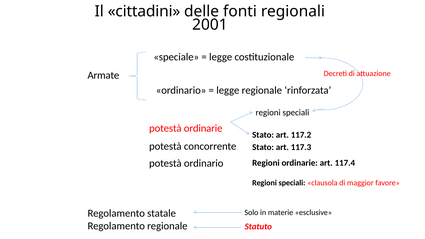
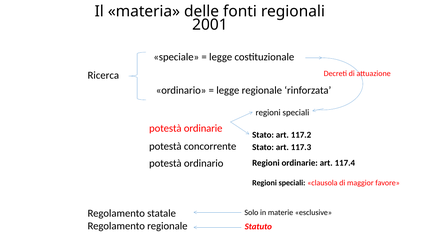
cittadini: cittadini -> materia
Armate: Armate -> Ricerca
